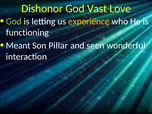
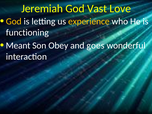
Dishonor: Dishonor -> Jeremiah
God at (14, 21) colour: light green -> yellow
Pillar: Pillar -> Obey
seen: seen -> goes
